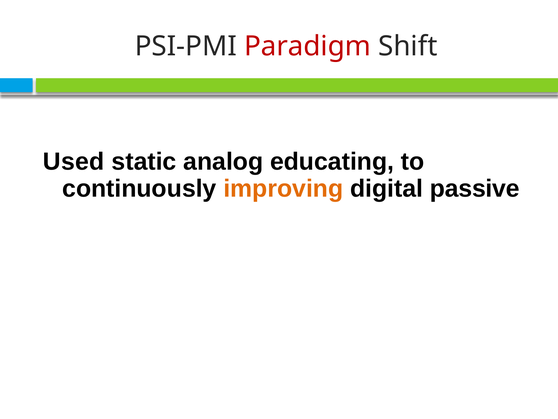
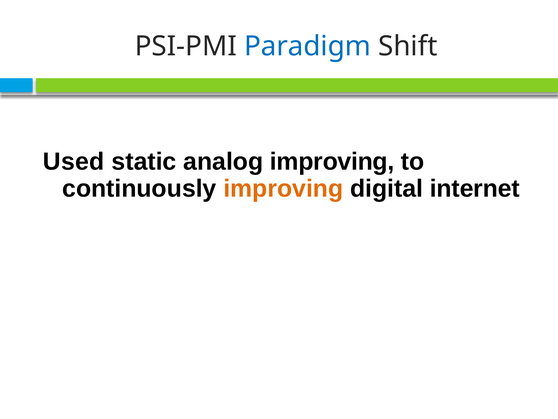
Paradigm colour: red -> blue
analog educating: educating -> improving
passive: passive -> internet
